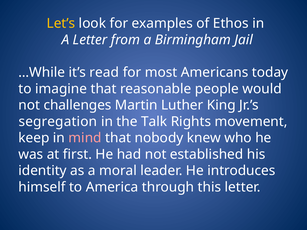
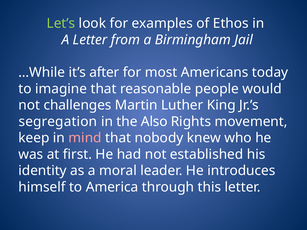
Let’s colour: yellow -> light green
read: read -> after
Talk: Talk -> Also
